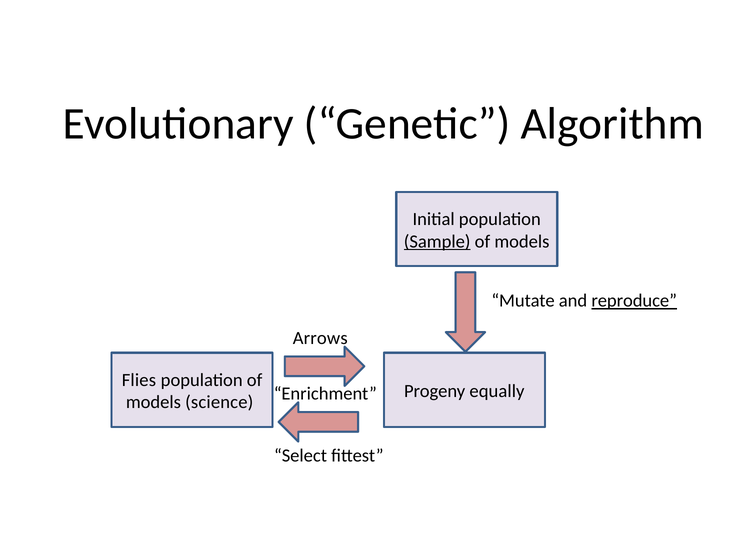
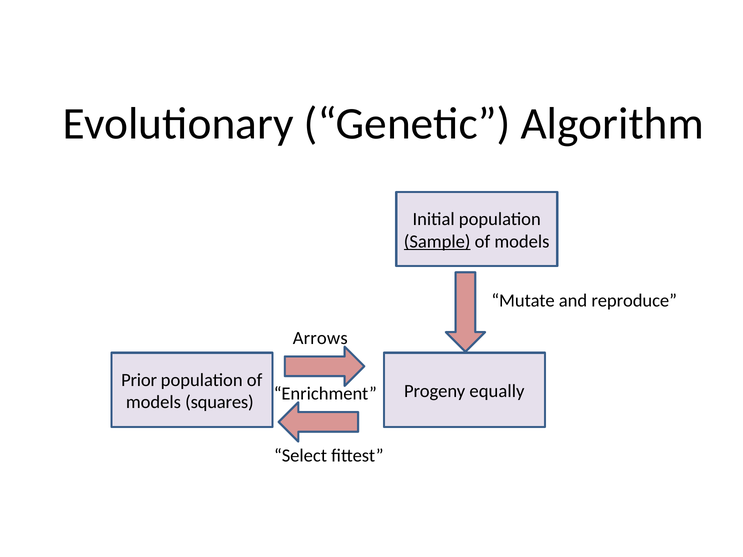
reproduce underline: present -> none
Flies: Flies -> Prior
science: science -> squares
